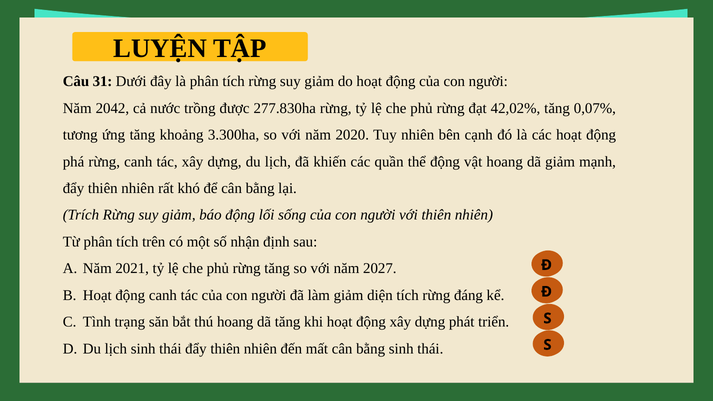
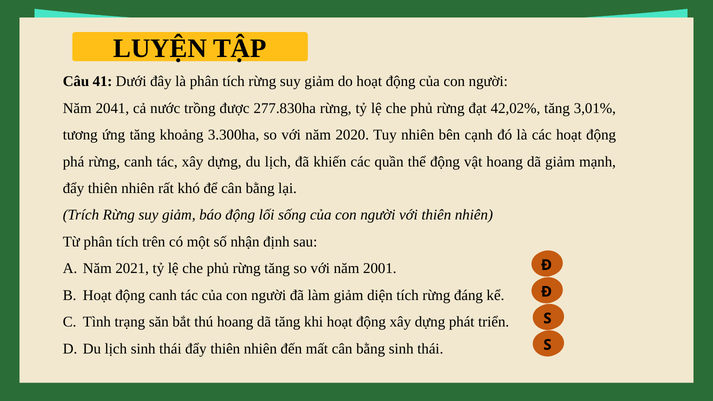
31: 31 -> 41
2042: 2042 -> 2041
0,07%: 0,07% -> 3,01%
2027: 2027 -> 2001
